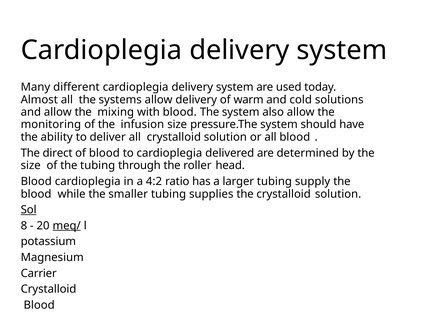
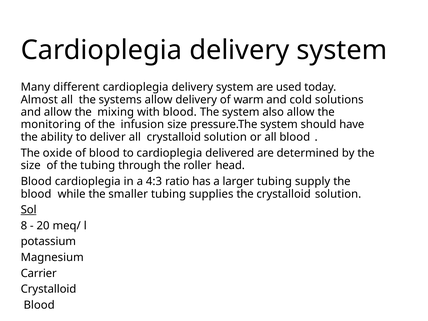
direct: direct -> oxide
4:2: 4:2 -> 4:3
meq/ underline: present -> none
